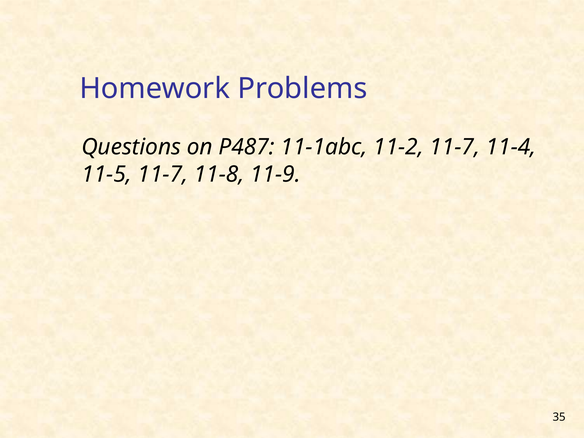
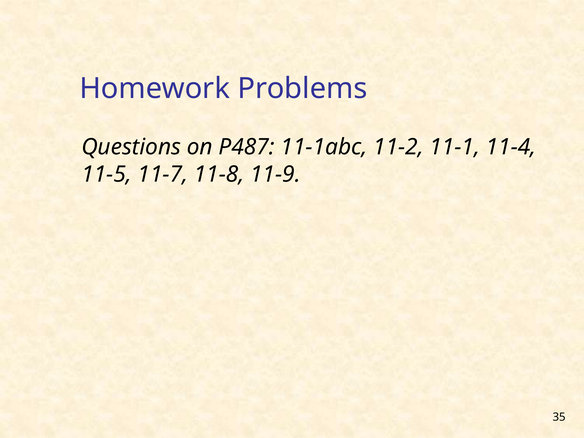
11-2 11-7: 11-7 -> 11-1
